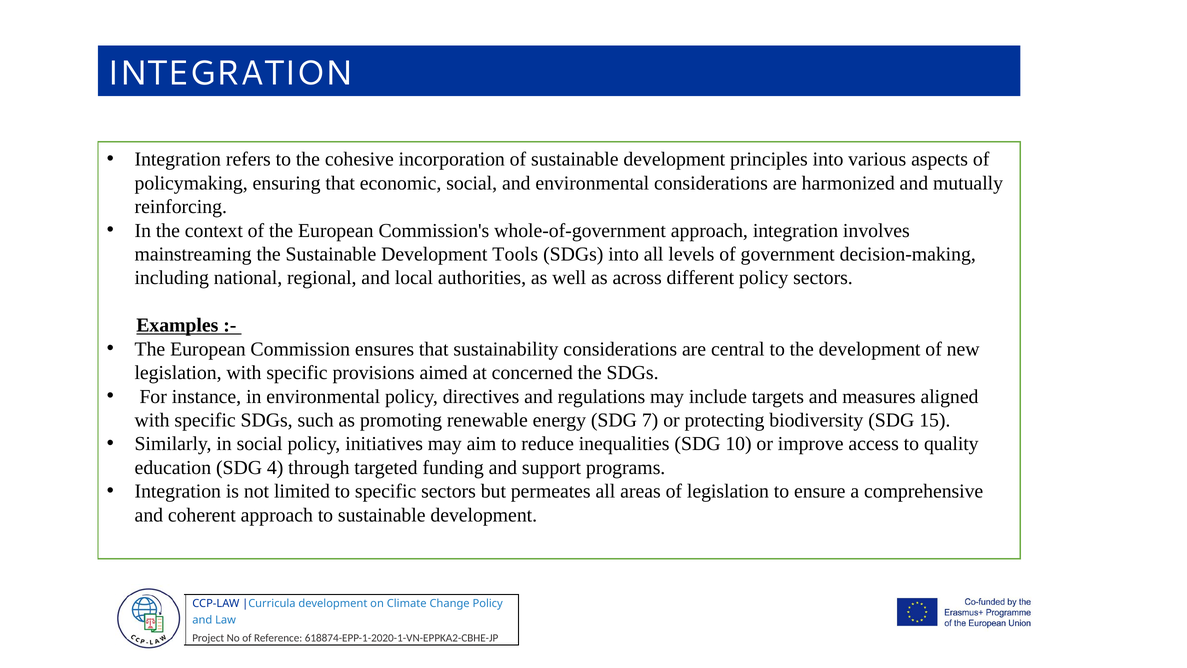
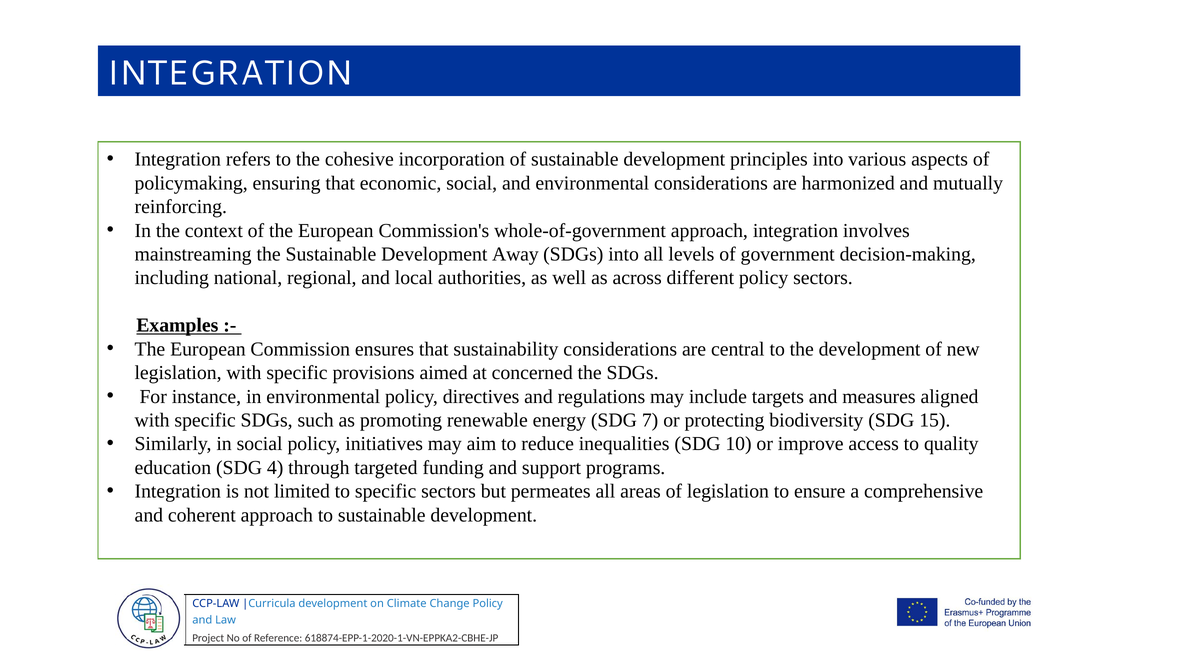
Tools: Tools -> Away
